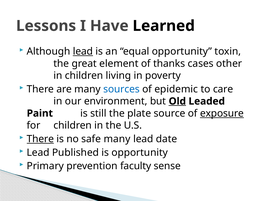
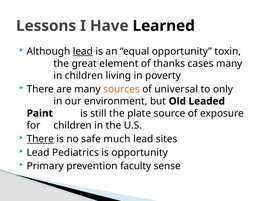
cases other: other -> many
sources colour: blue -> orange
epidemic: epidemic -> universal
care: care -> only
Old underline: present -> none
exposure underline: present -> none
safe many: many -> much
date: date -> sites
Published: Published -> Pediatrics
